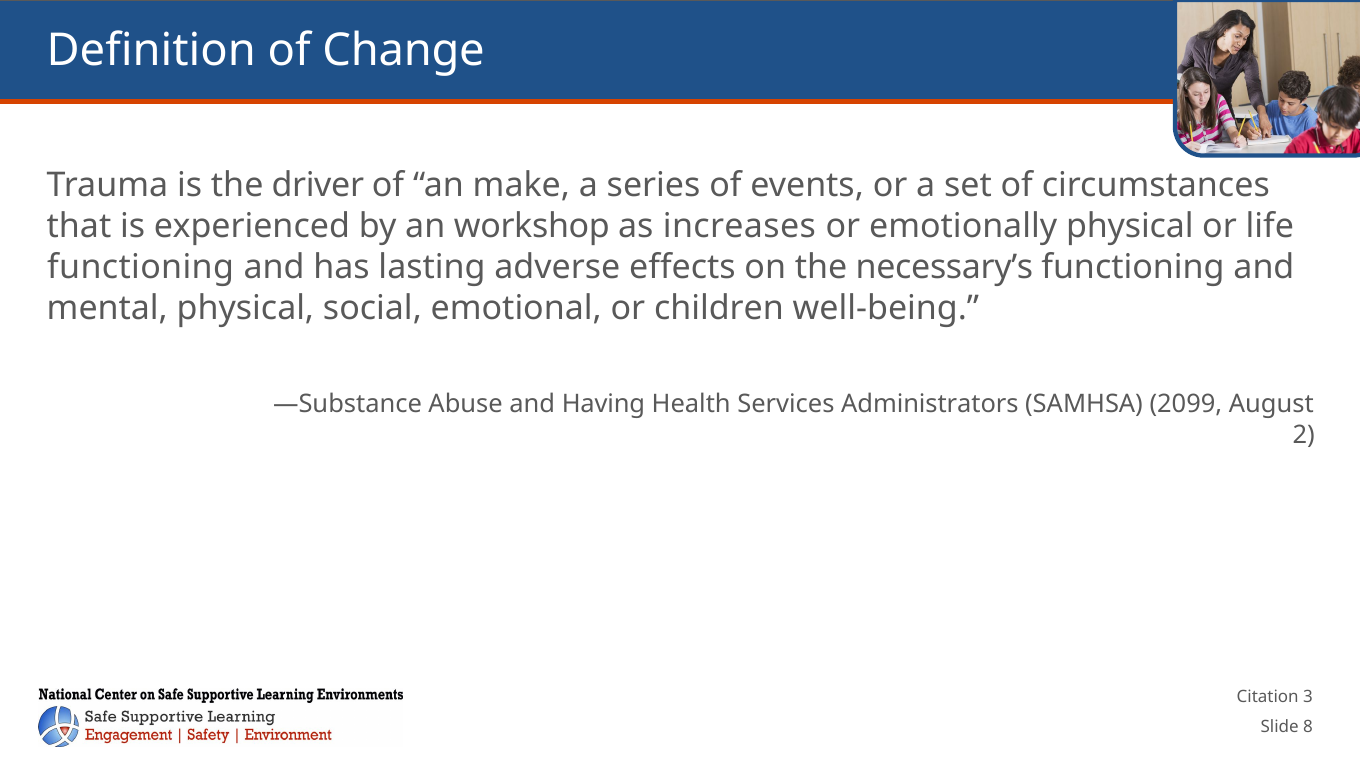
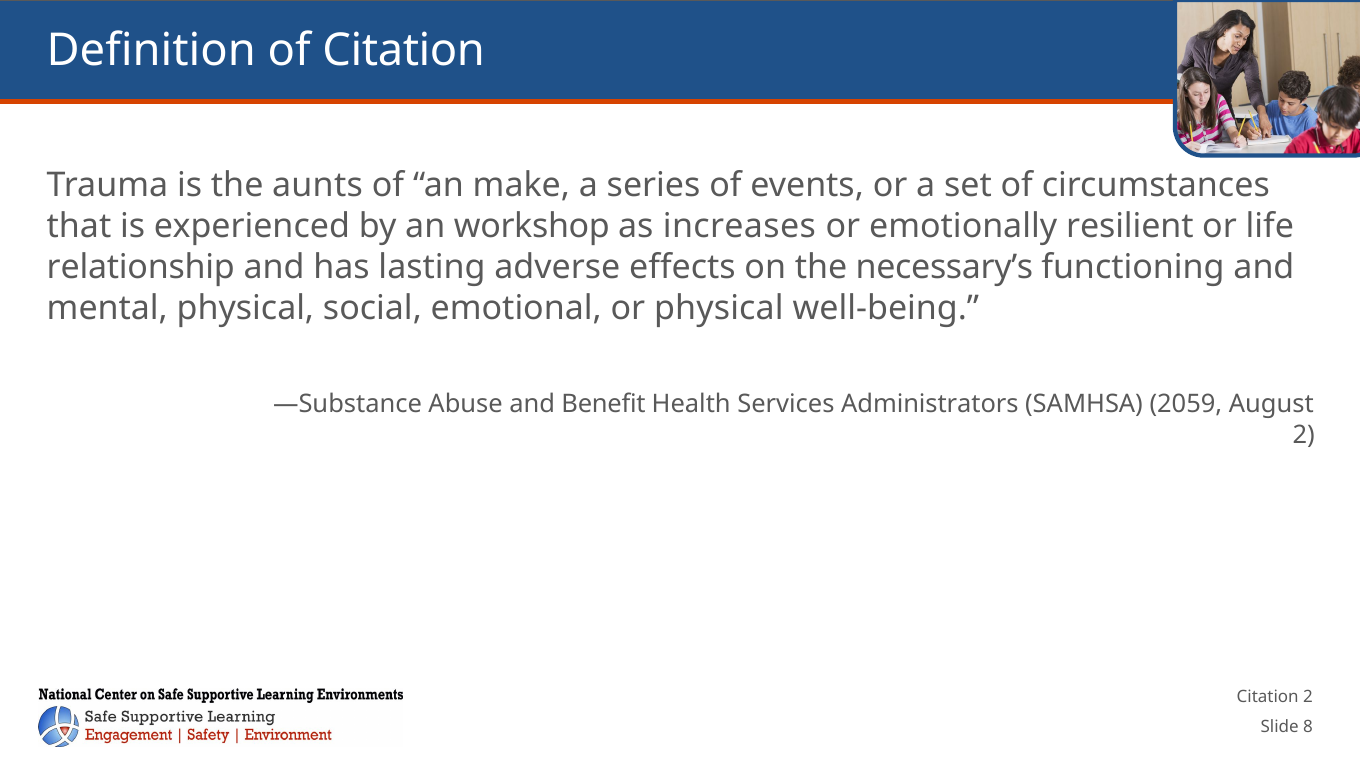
of Change: Change -> Citation
driver: driver -> aunts
emotionally physical: physical -> resilient
functioning at (141, 267): functioning -> relationship
or children: children -> physical
Having: Having -> Benefit
2099: 2099 -> 2059
Citation 3: 3 -> 2
